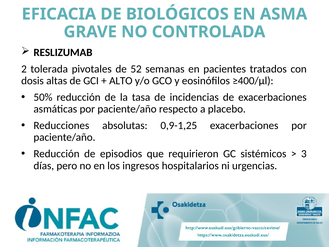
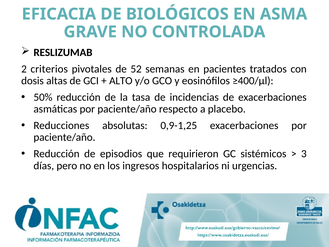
tolerada: tolerada -> criterios
